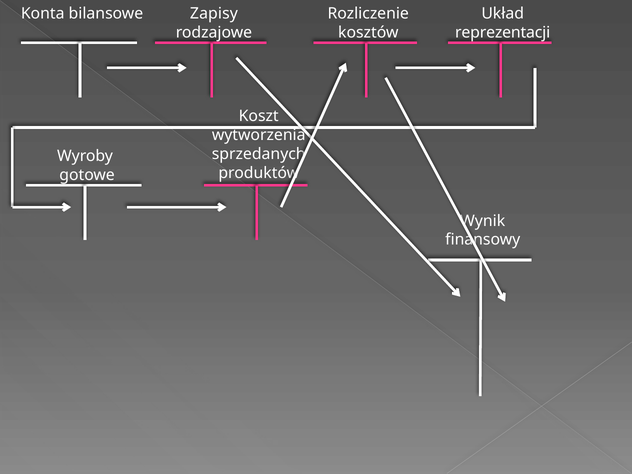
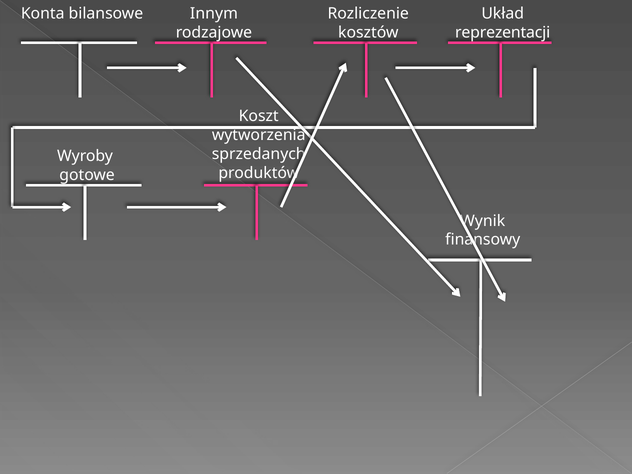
Zapisy: Zapisy -> Innym
